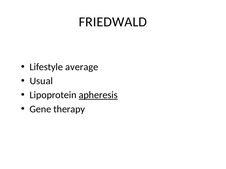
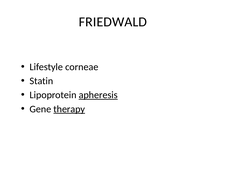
average: average -> corneae
Usual: Usual -> Statin
therapy underline: none -> present
